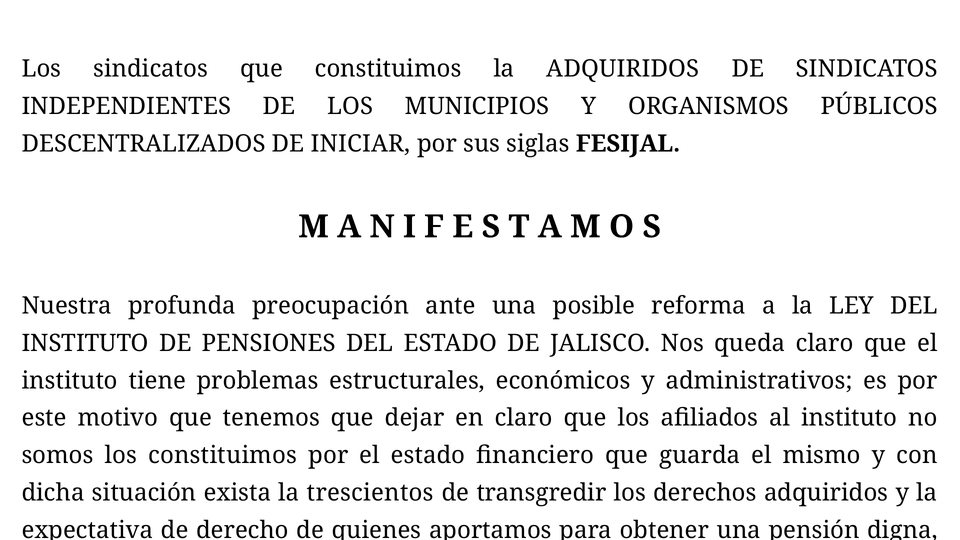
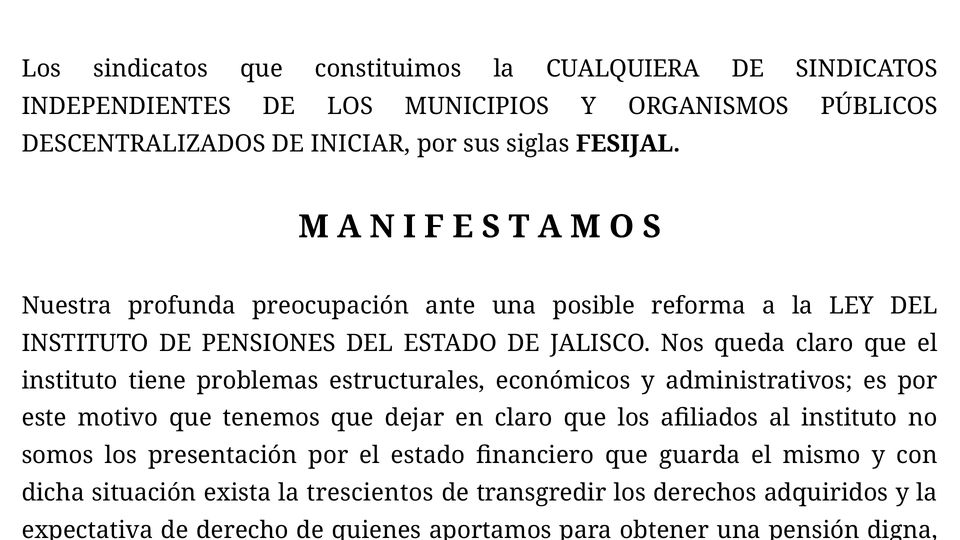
la ADQUIRIDOS: ADQUIRIDOS -> CUALQUIERA
los constituimos: constituimos -> presentación
